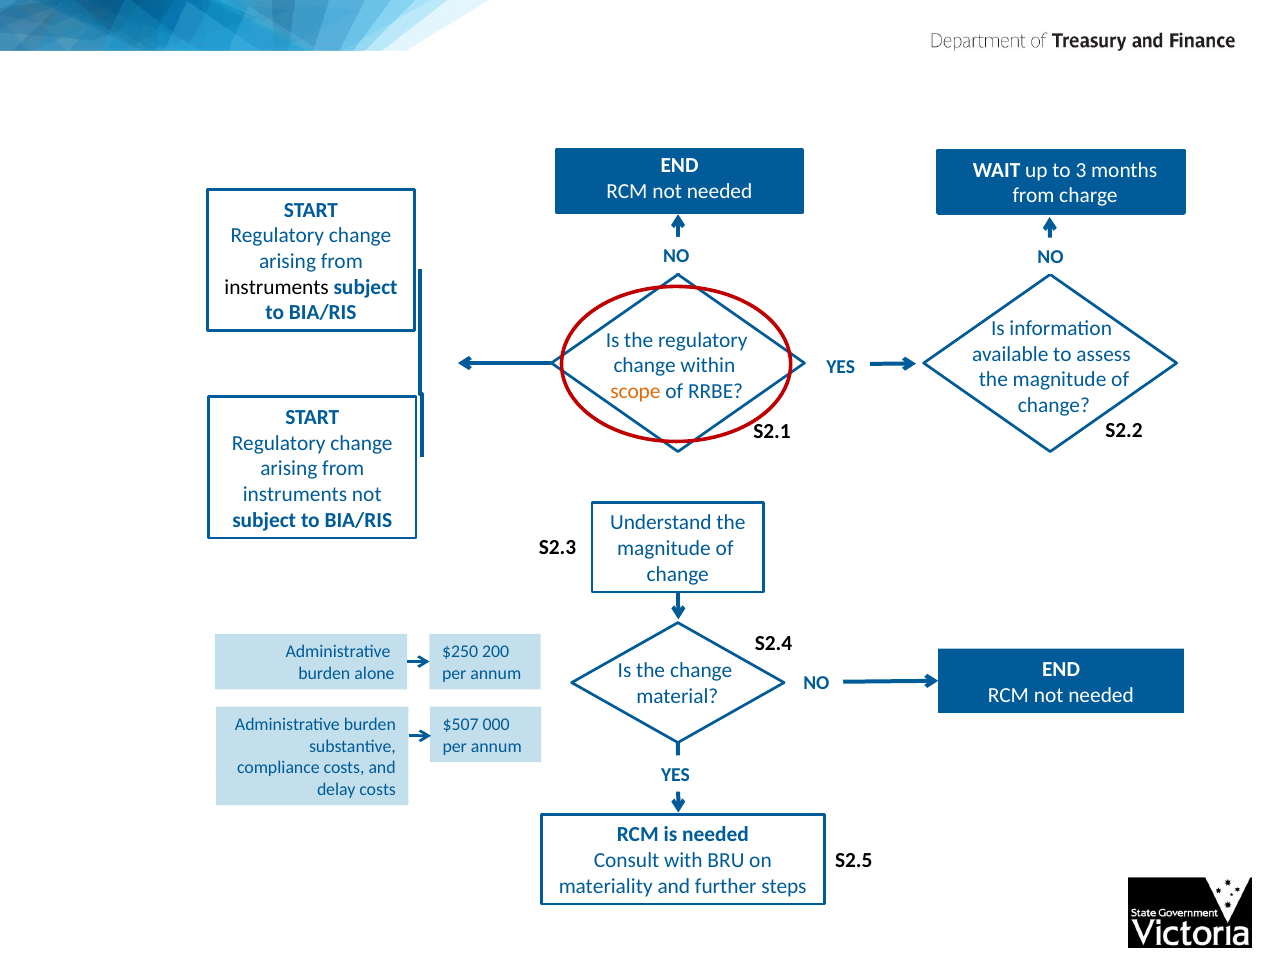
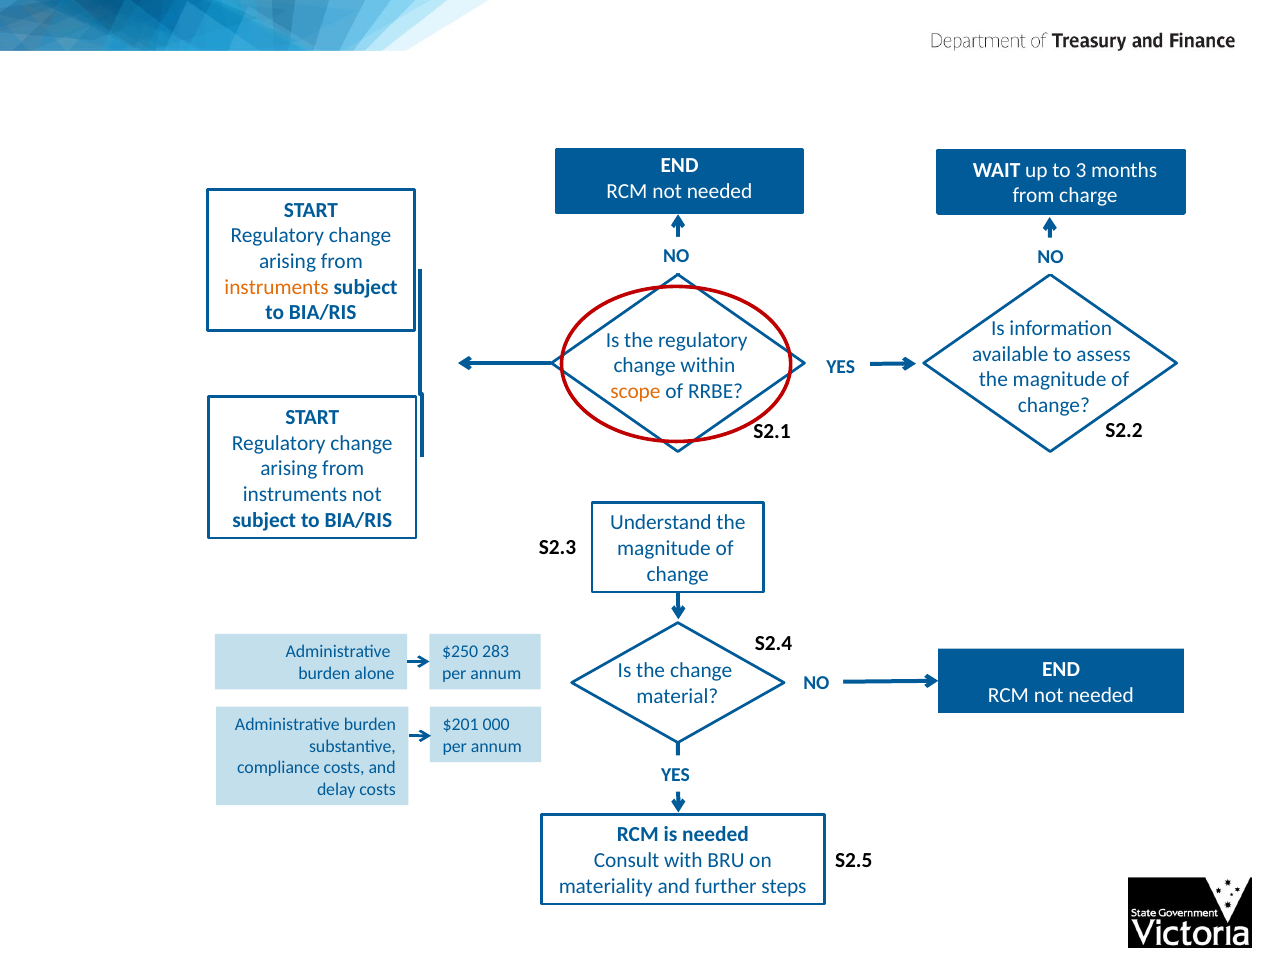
instruments at (277, 287) colour: black -> orange
200: 200 -> 283
$507: $507 -> $201
